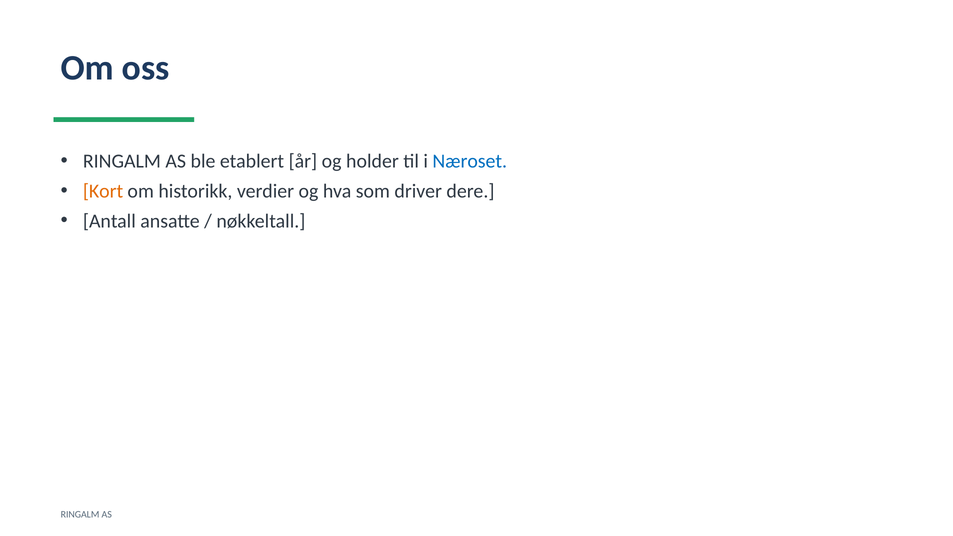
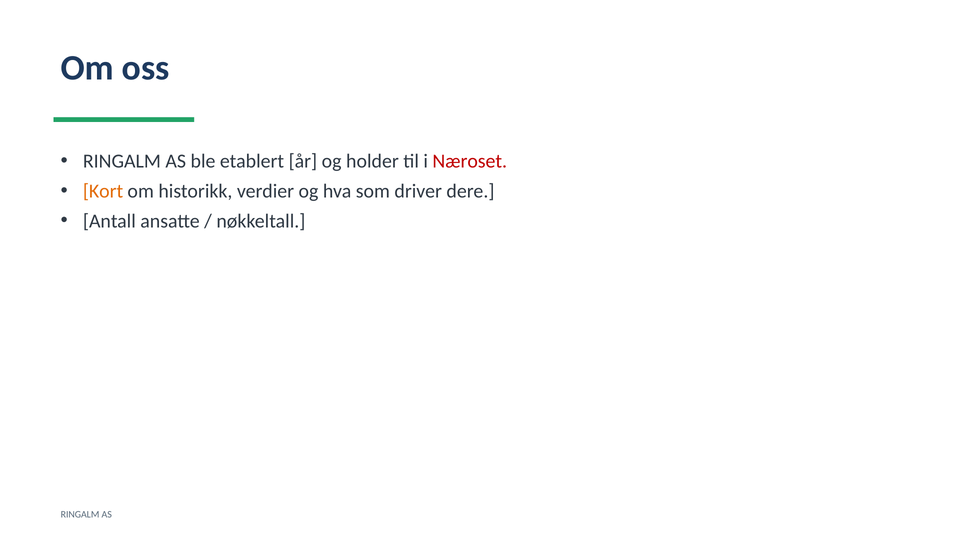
Næroset colour: blue -> red
